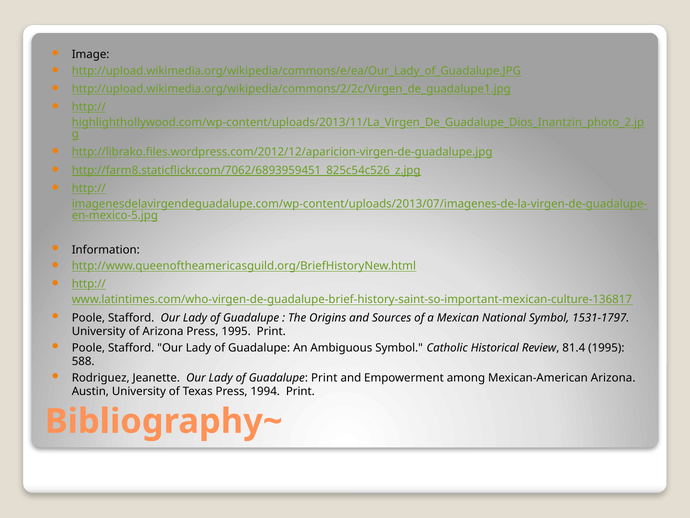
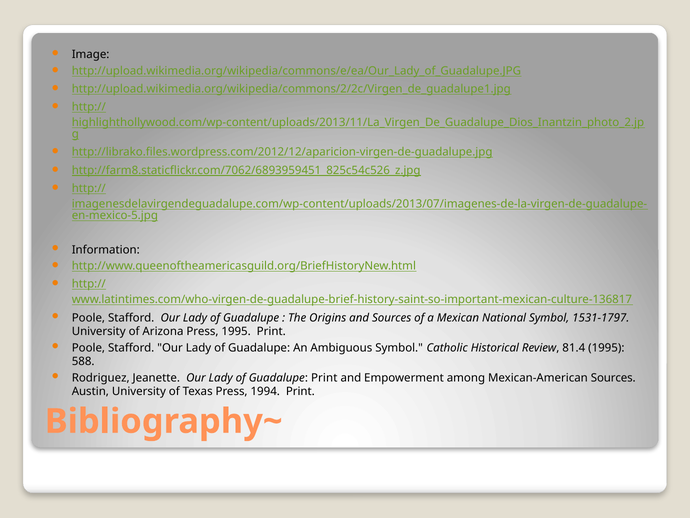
Mexican-American Arizona: Arizona -> Sources
